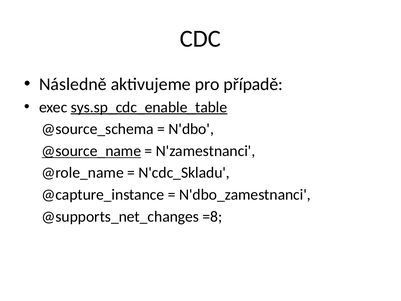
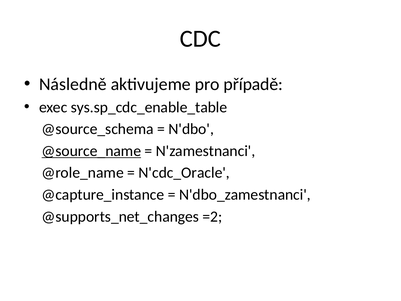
sys.sp_cdc_enable_table underline: present -> none
N'cdc_Skladu: N'cdc_Skladu -> N'cdc_Oracle
=8: =8 -> =2
